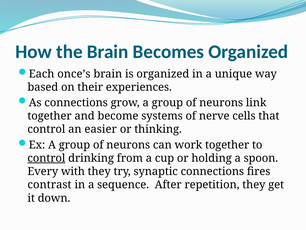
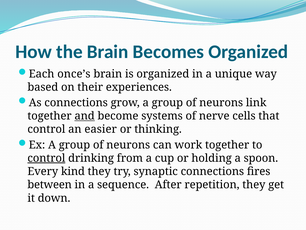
and underline: none -> present
with: with -> kind
contrast: contrast -> between
